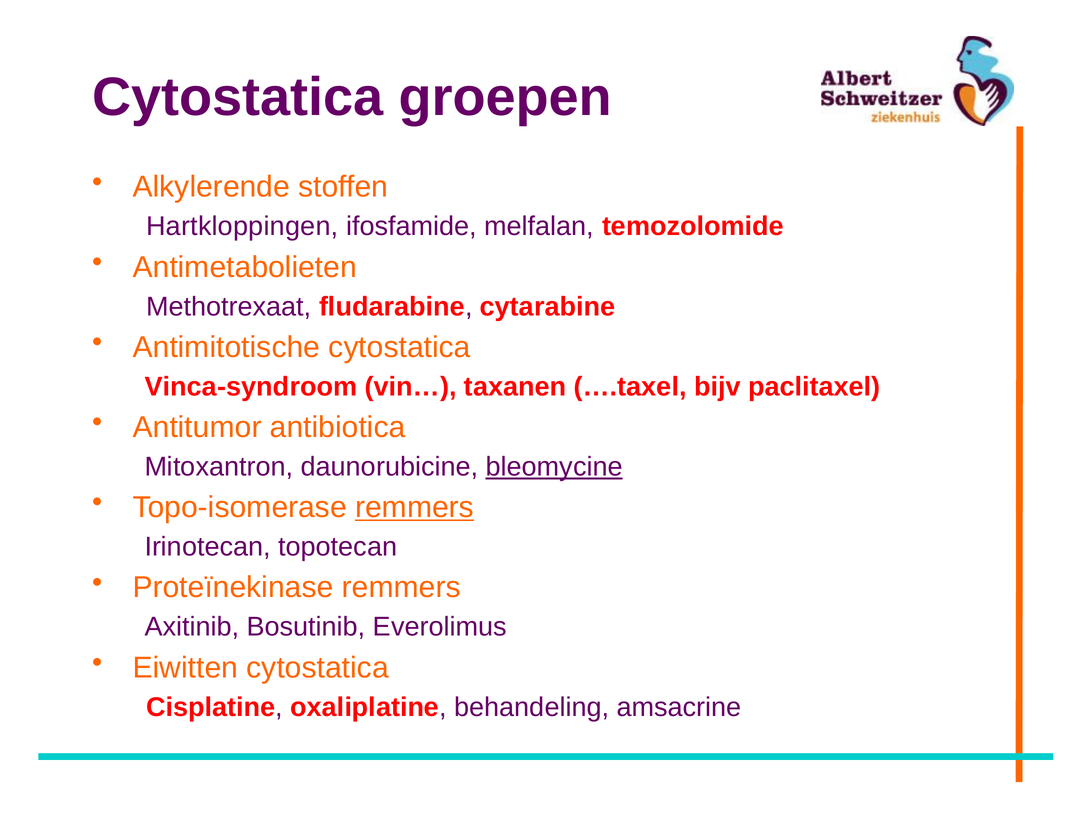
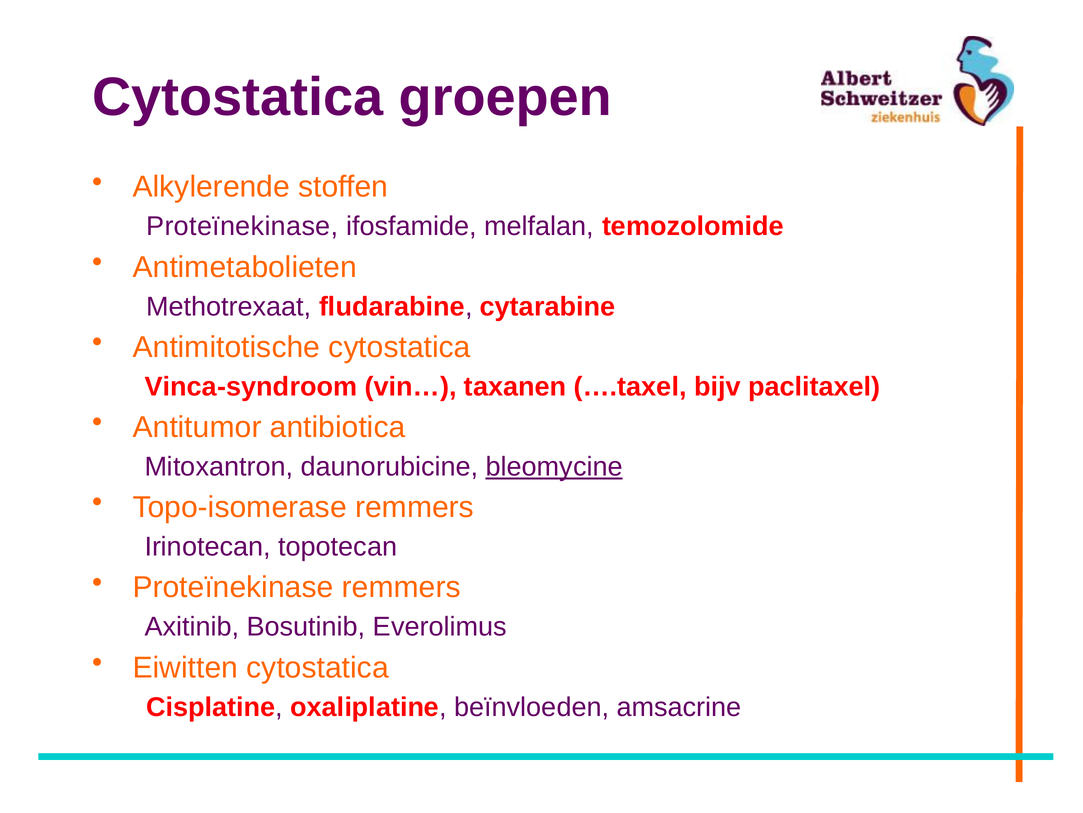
Hartkloppingen at (242, 226): Hartkloppingen -> Proteïnekinase
remmers at (415, 507) underline: present -> none
behandeling: behandeling -> beïnvloeden
